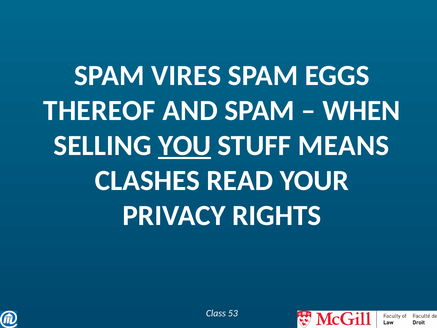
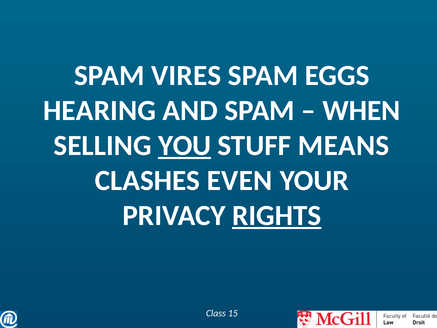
THEREOF: THEREOF -> HEARING
READ: READ -> EVEN
RIGHTS underline: none -> present
53: 53 -> 15
